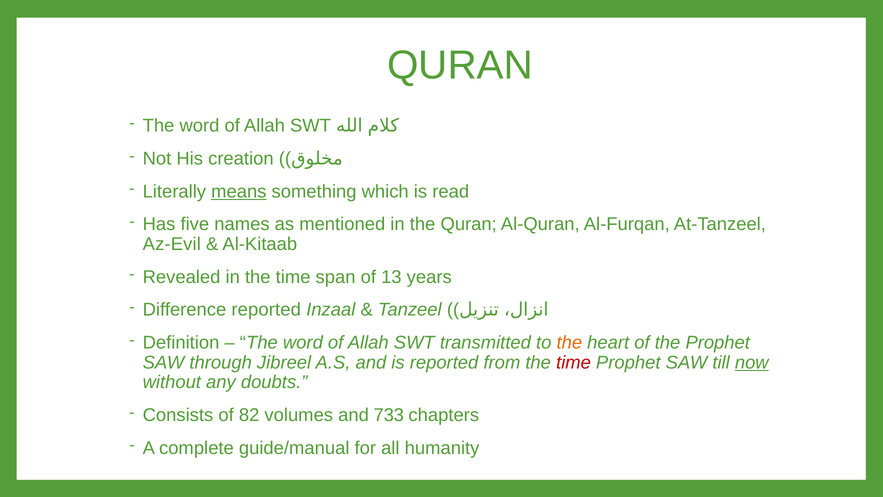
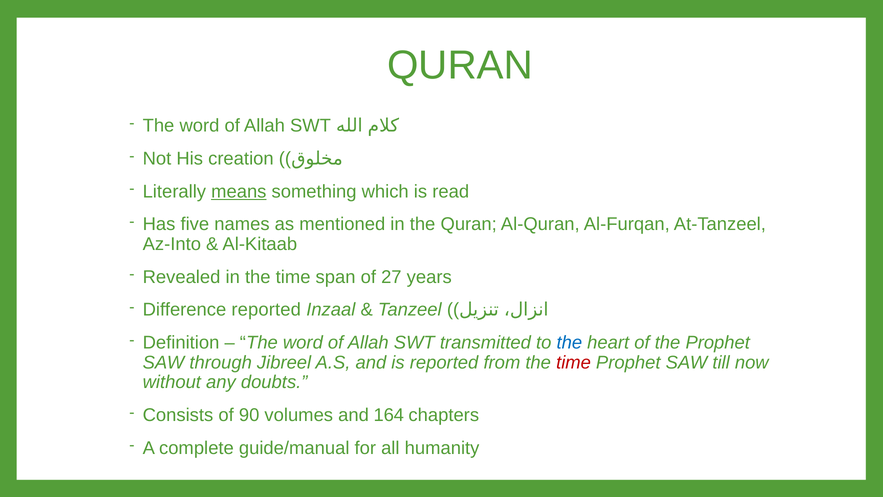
Az-Evil: Az-Evil -> Az-Into
13: 13 -> 27
the at (569, 342) colour: orange -> blue
now underline: present -> none
82: 82 -> 90
733: 733 -> 164
